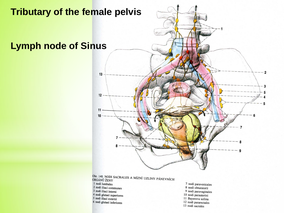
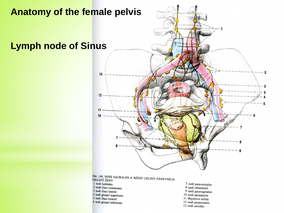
Tributary: Tributary -> Anatomy
